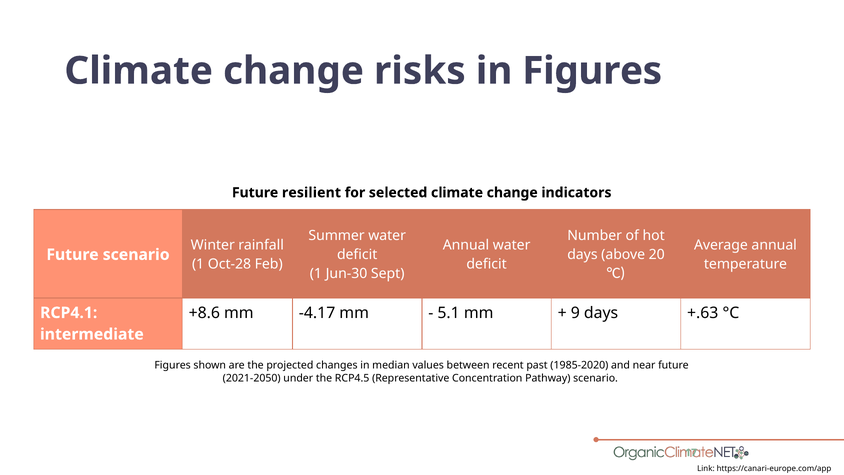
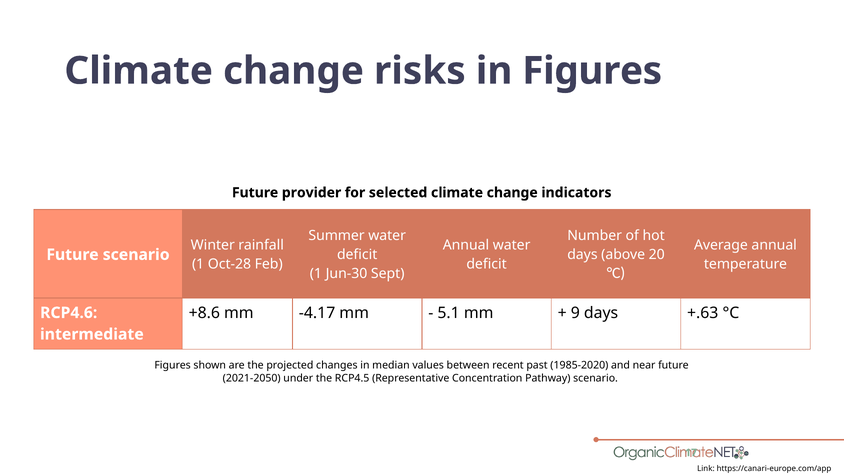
resilient: resilient -> provider
RCP4.1: RCP4.1 -> RCP4.6
